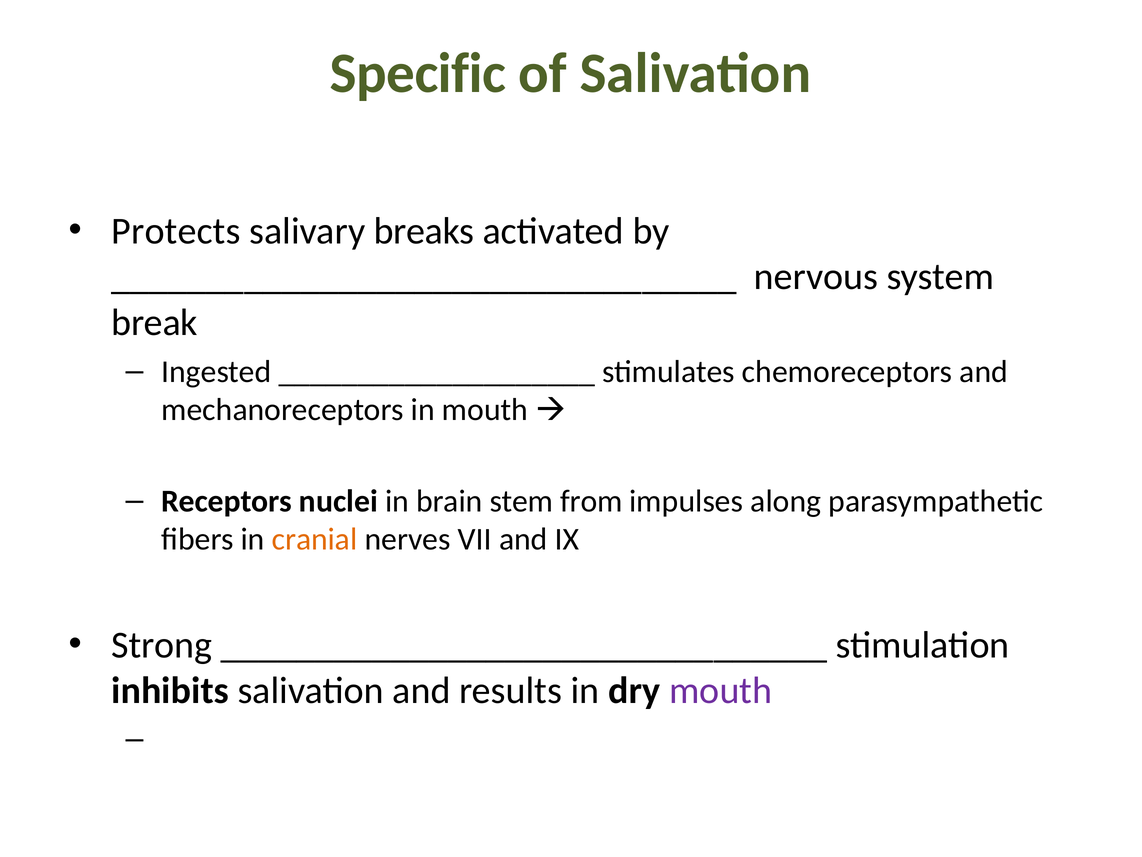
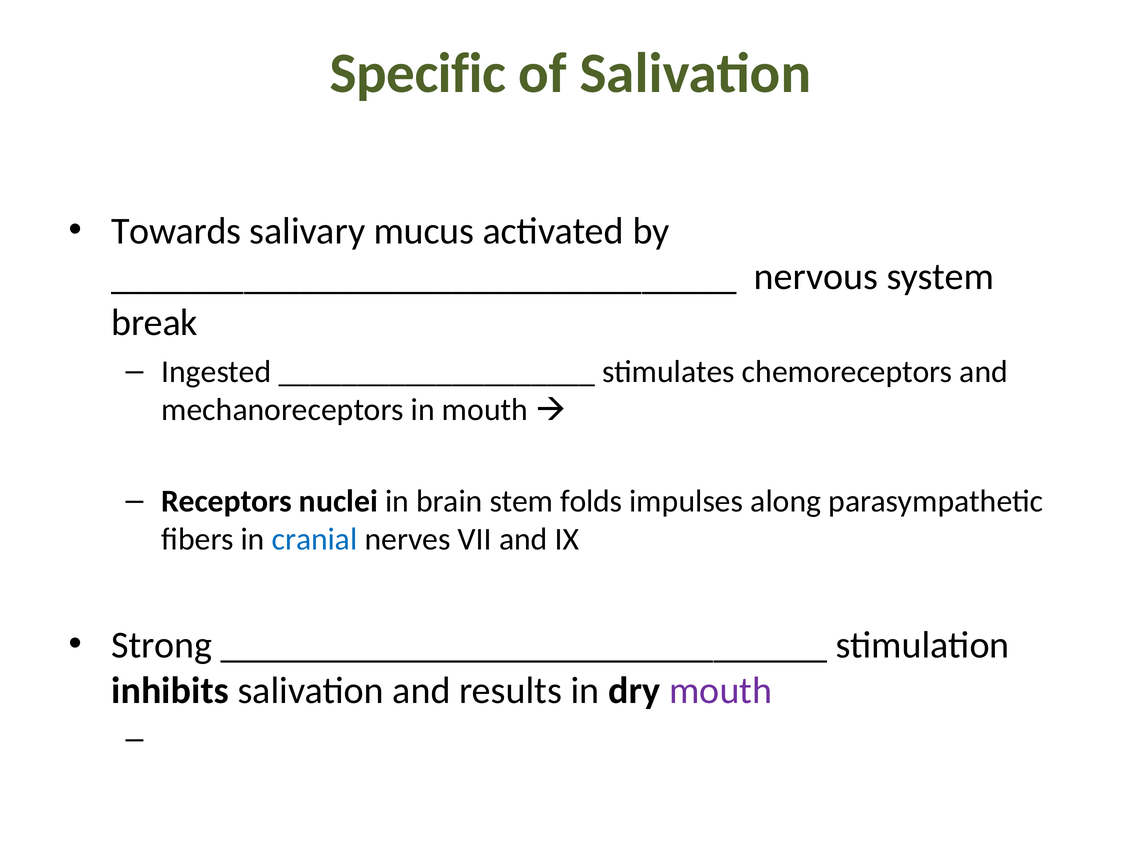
Protects: Protects -> Towards
breaks: breaks -> mucus
from: from -> folds
cranial colour: orange -> blue
